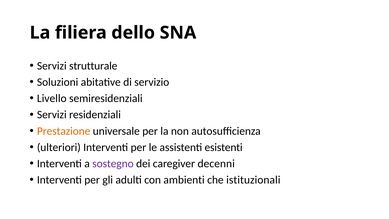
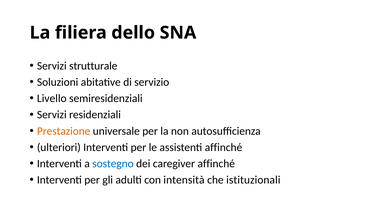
assistenti esistenti: esistenti -> affinché
sostegno colour: purple -> blue
caregiver decenni: decenni -> affinché
ambienti: ambienti -> intensità
